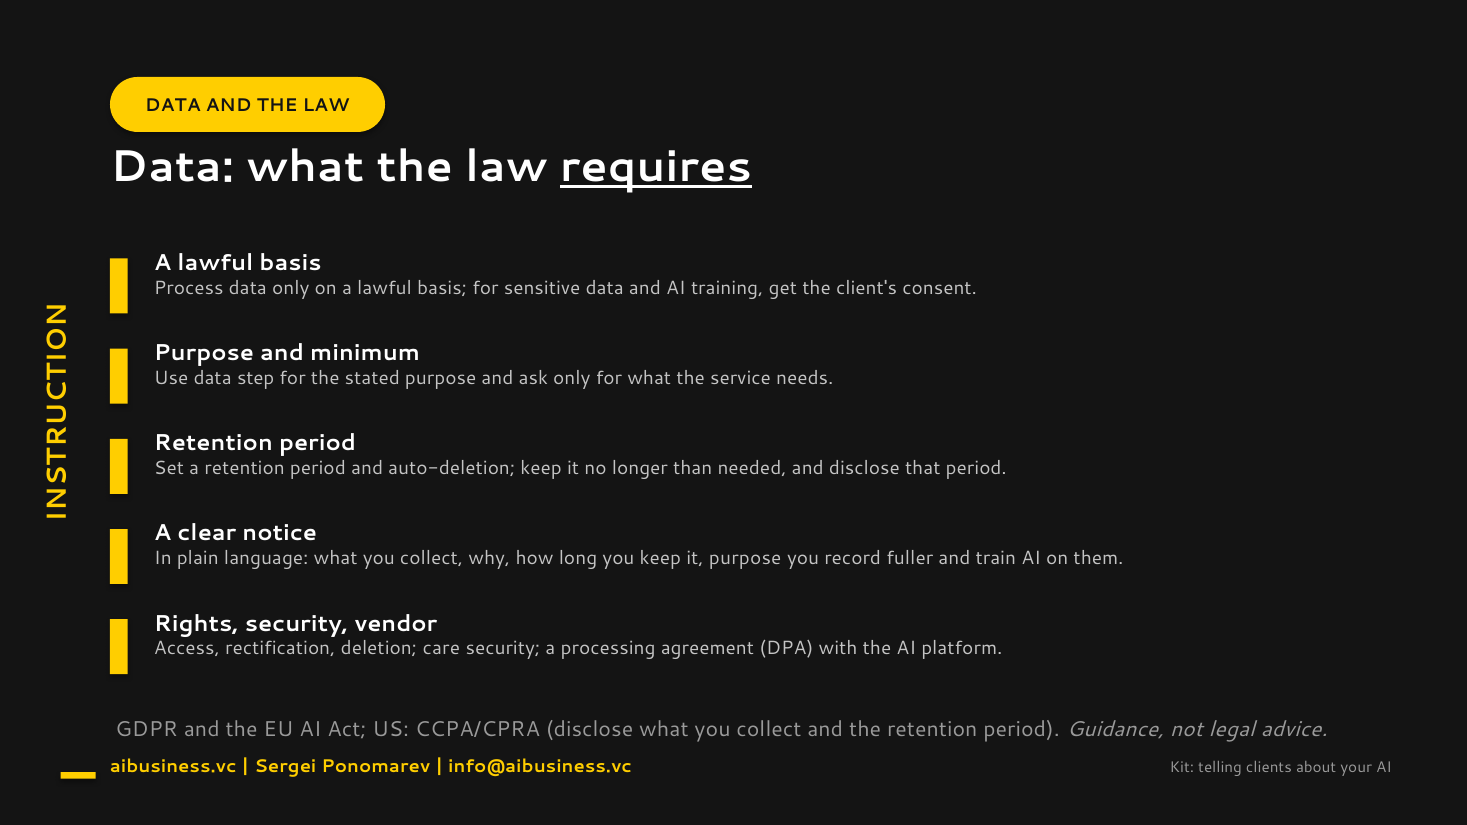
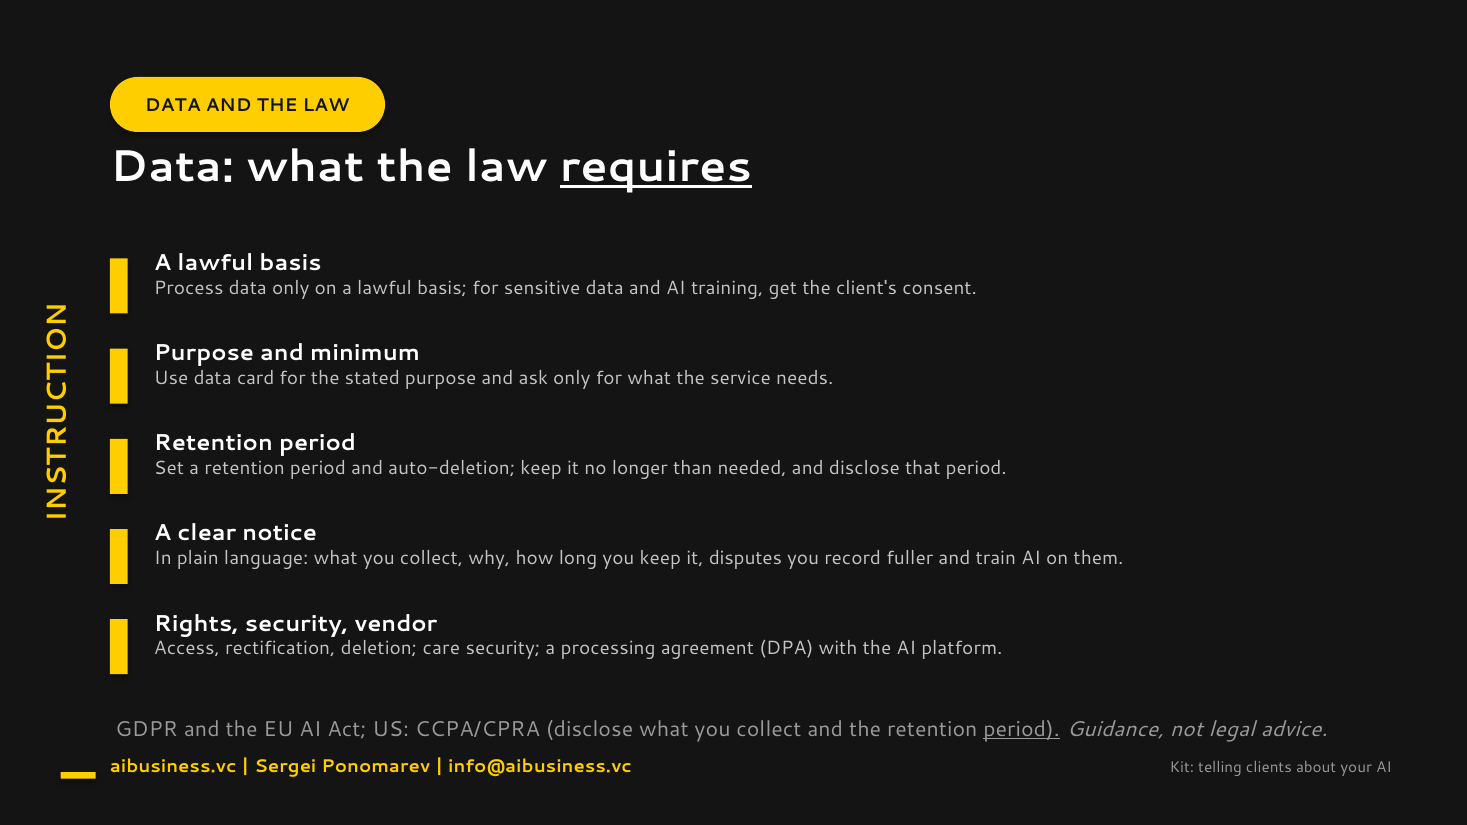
step: step -> card
it purpose: purpose -> disputes
period at (1022, 729) underline: none -> present
